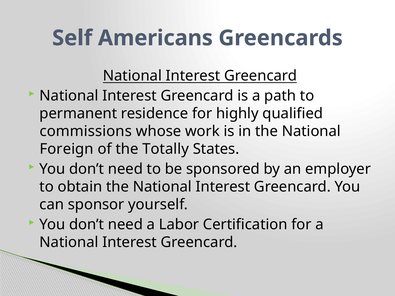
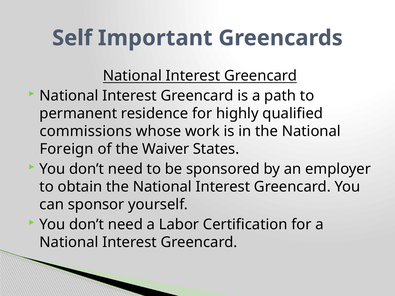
Americans: Americans -> Important
Totally: Totally -> Waiver
